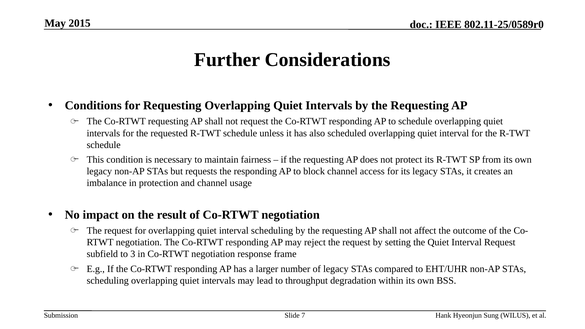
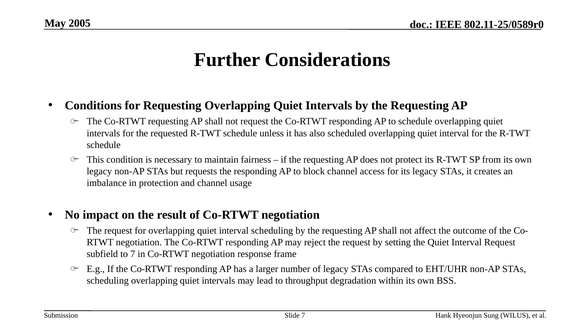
2015: 2015 -> 2005
to 3: 3 -> 7
